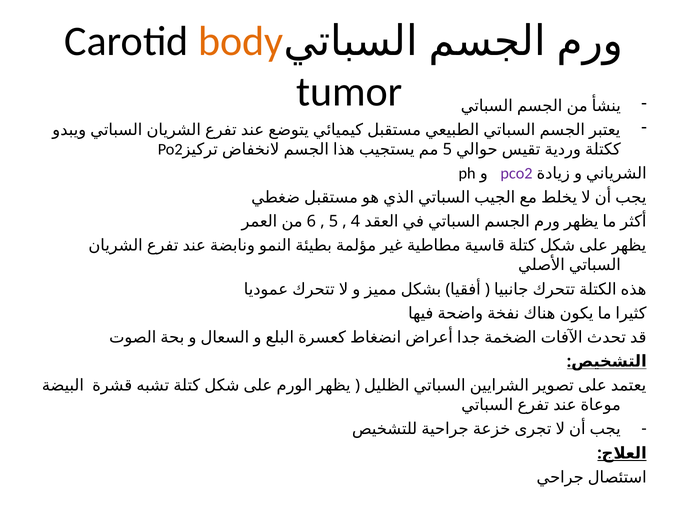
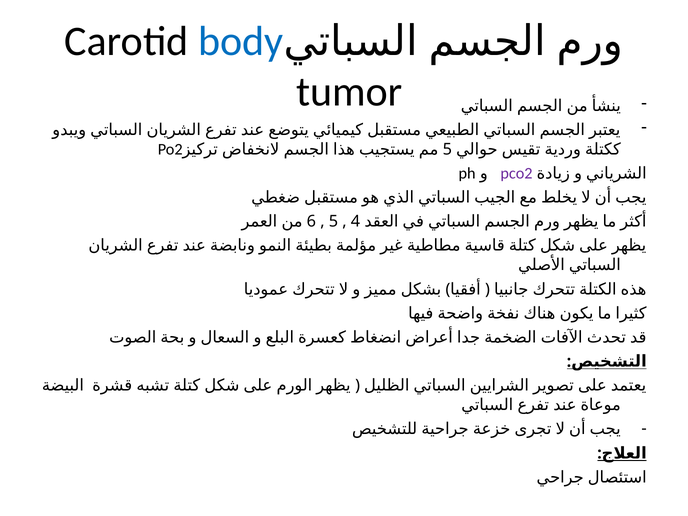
body colour: orange -> blue
